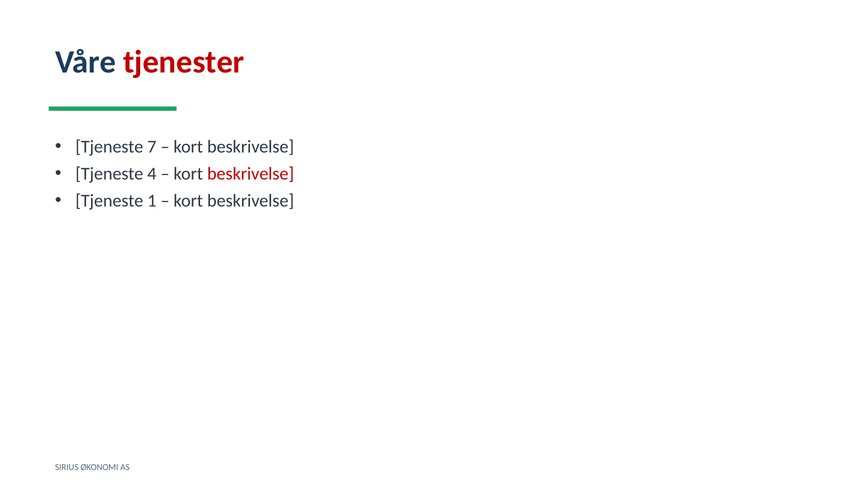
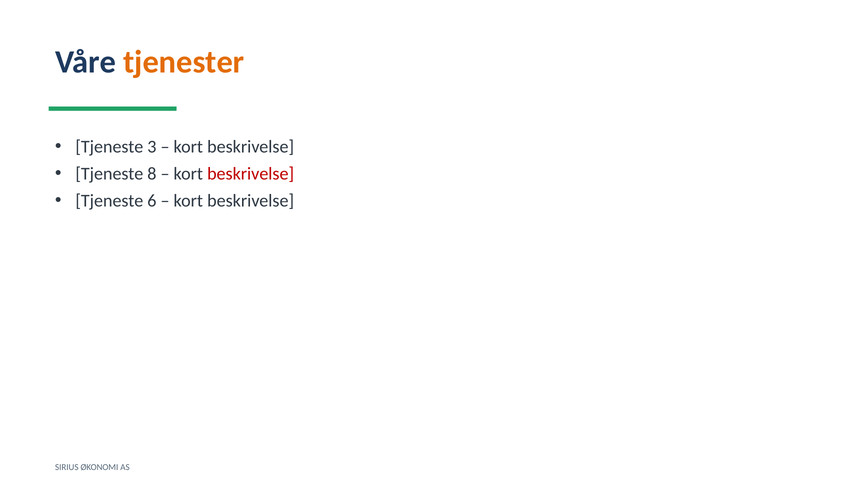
tjenester colour: red -> orange
7: 7 -> 3
4: 4 -> 8
1: 1 -> 6
